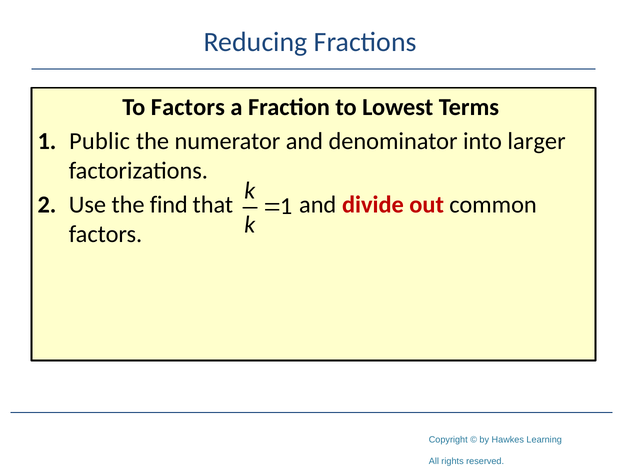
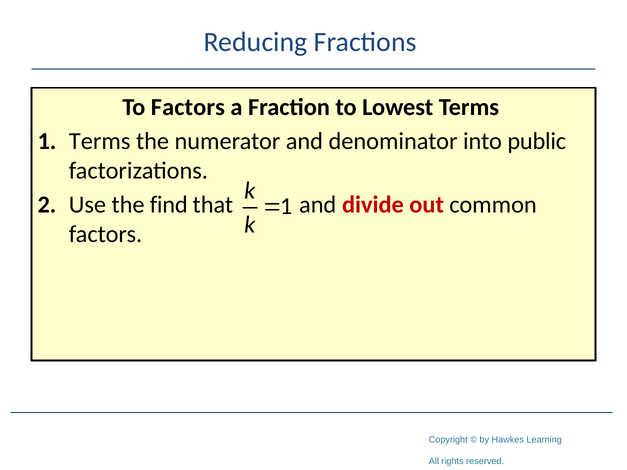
1 Public: Public -> Terms
larger: larger -> public
